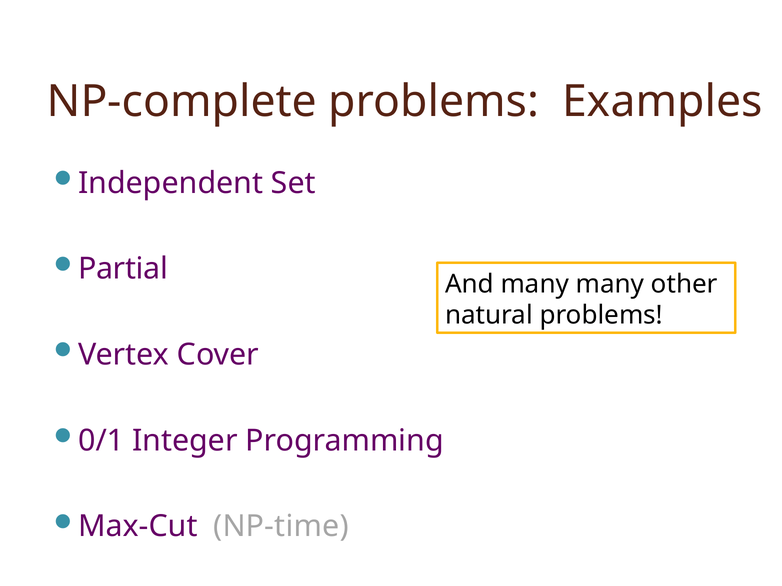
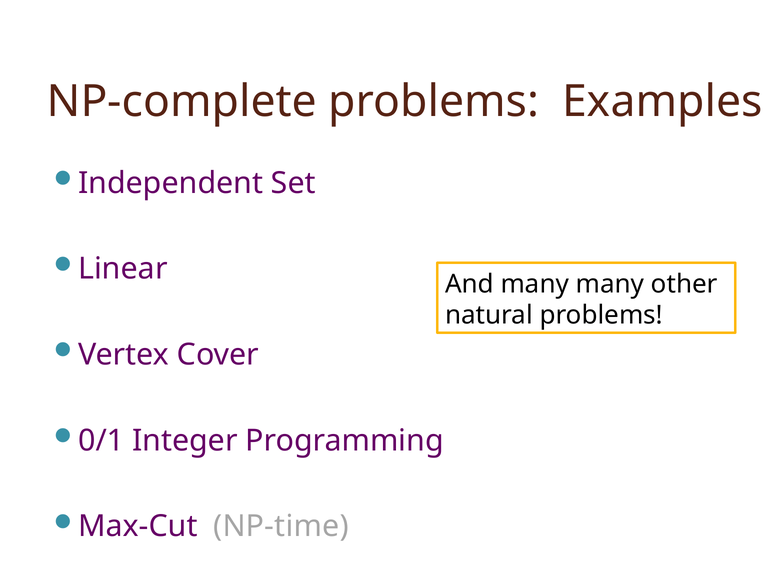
Partial: Partial -> Linear
